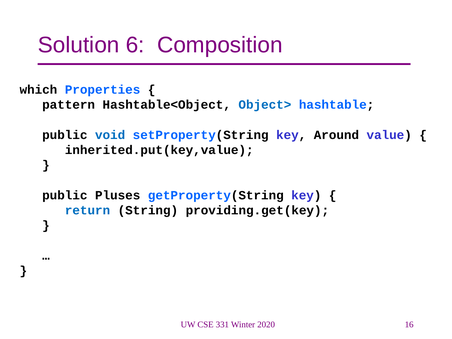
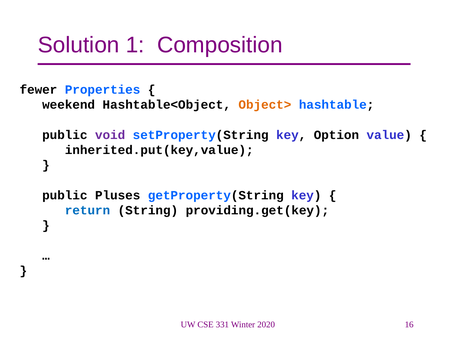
6: 6 -> 1
which: which -> fewer
pattern: pattern -> weekend
Object> colour: blue -> orange
void colour: blue -> purple
Around: Around -> Option
